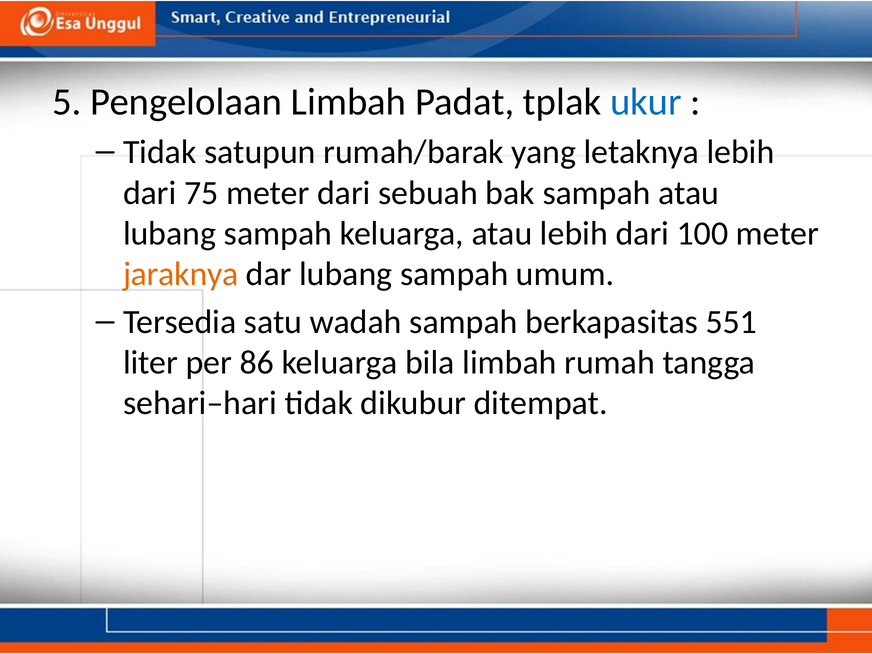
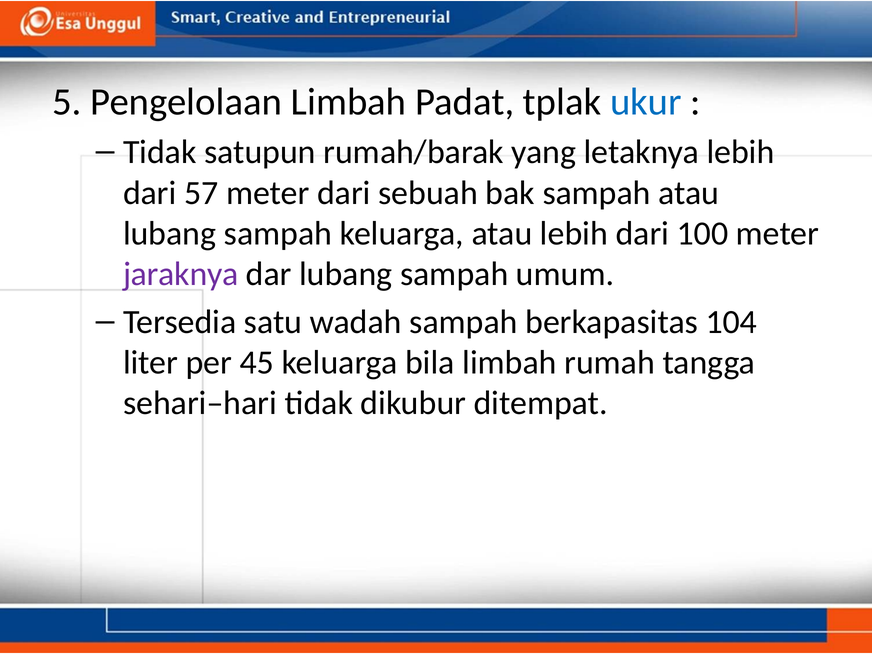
75: 75 -> 57
jaraknya colour: orange -> purple
551: 551 -> 104
86: 86 -> 45
